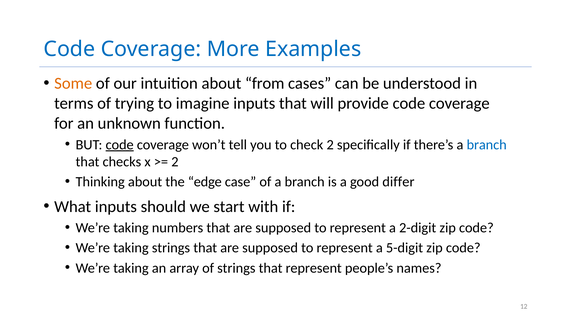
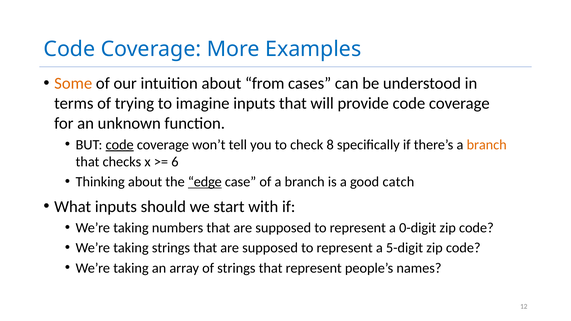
check 2: 2 -> 8
branch at (487, 145) colour: blue -> orange
2 at (175, 162): 2 -> 6
edge underline: none -> present
differ: differ -> catch
2-digit: 2-digit -> 0-digit
